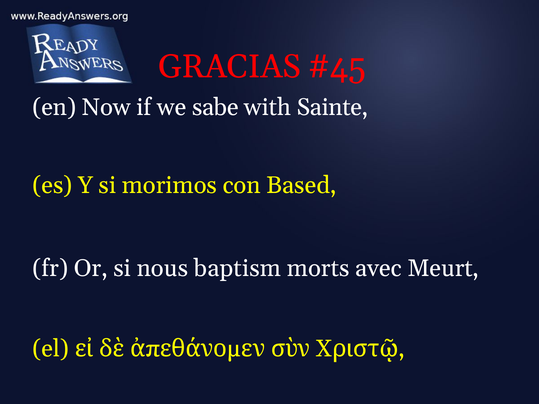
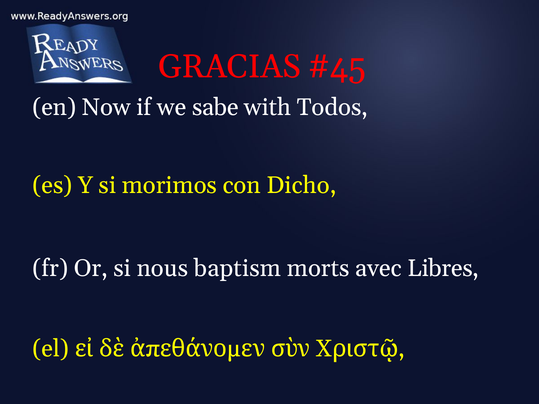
Sainte: Sainte -> Todos
Based: Based -> Dicho
Meurt: Meurt -> Libres
